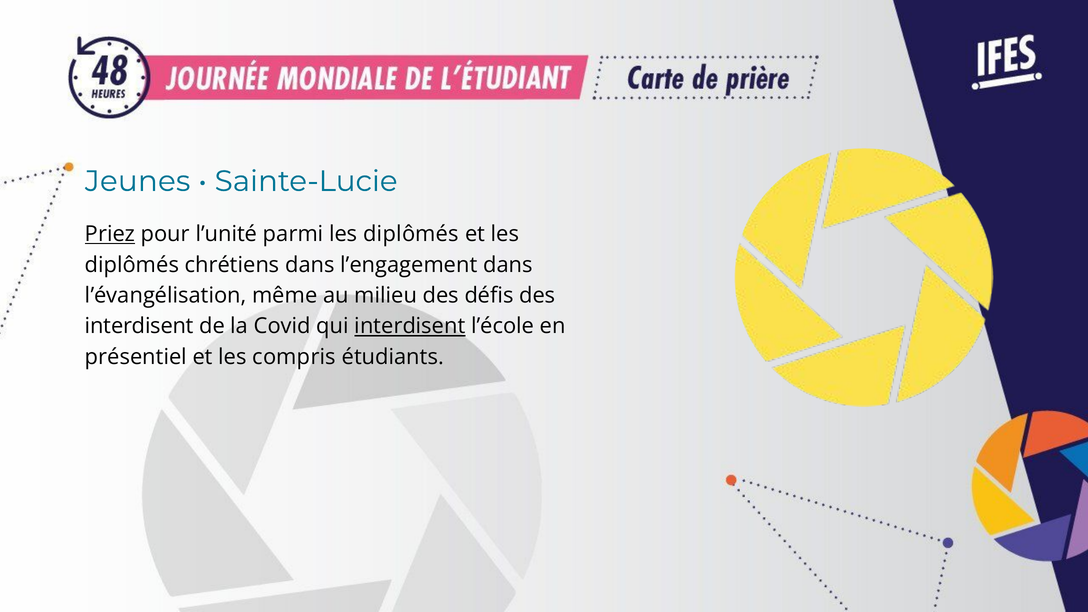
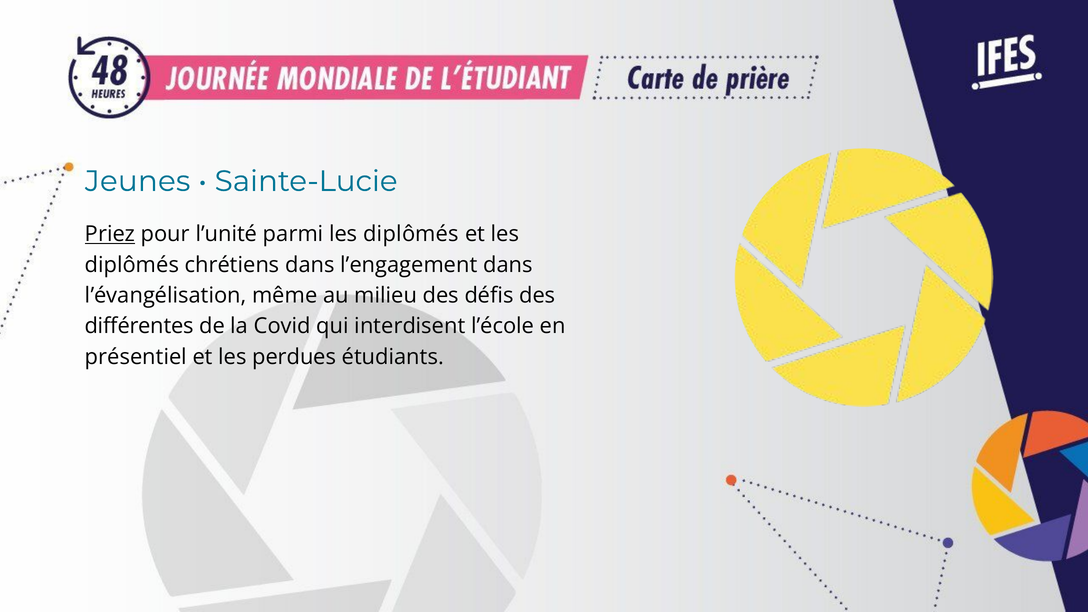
interdisent at (139, 326): interdisent -> différentes
interdisent at (410, 326) underline: present -> none
compris: compris -> perdues
